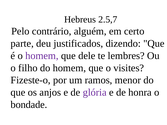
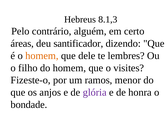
2.5,7: 2.5,7 -> 8.1,3
parte: parte -> áreas
justificados: justificados -> santificador
homem at (42, 56) colour: purple -> orange
